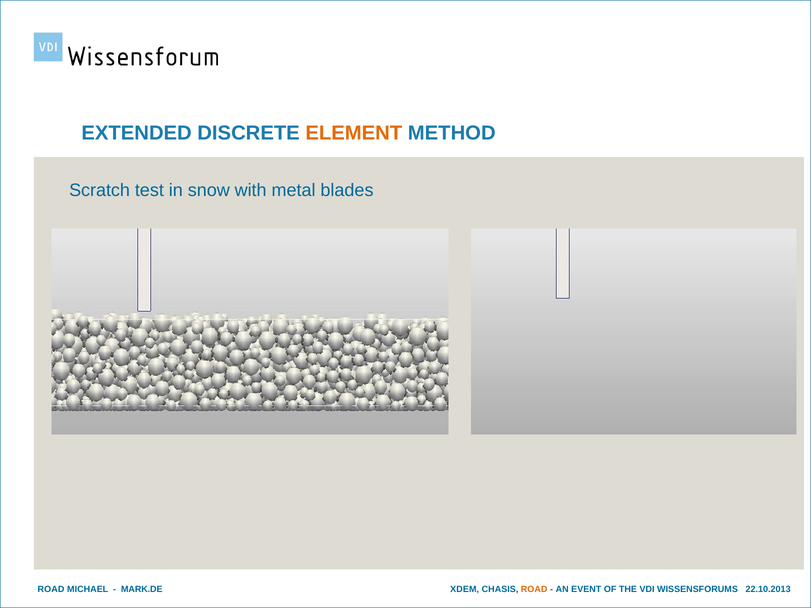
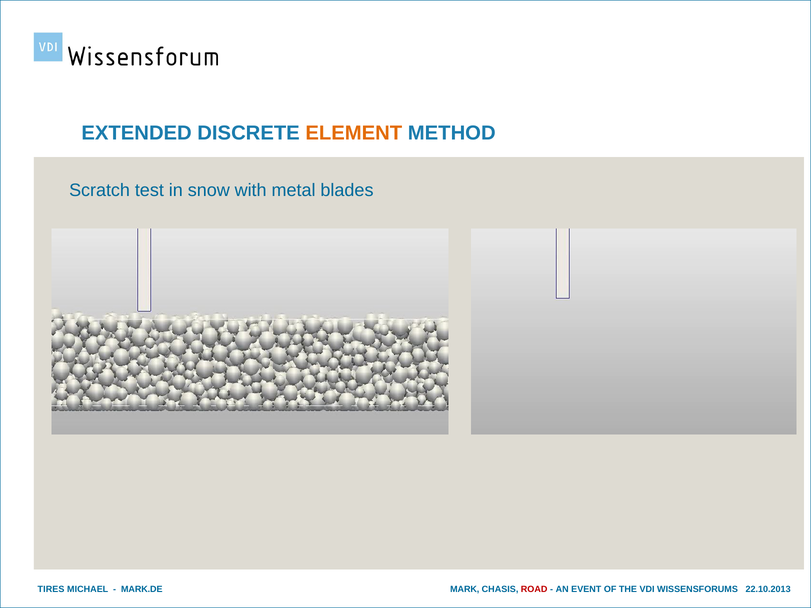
ROAD at (51, 590): ROAD -> TIRES
XDEM: XDEM -> MARK
ROAD at (534, 590) colour: orange -> red
